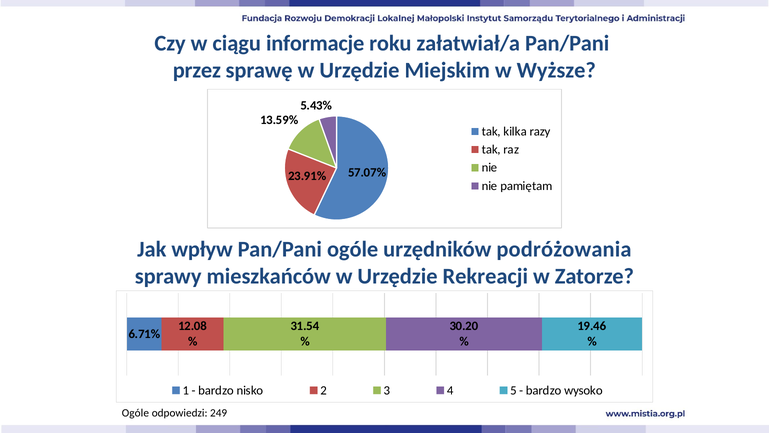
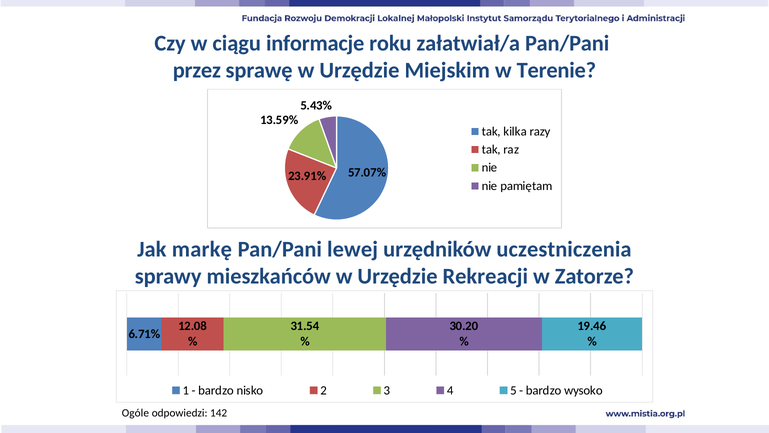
Wyższe: Wyższe -> Terenie
wpływ: wpływ -> markę
Pan/Pani ogóle: ogóle -> lewej
podróżowania: podróżowania -> uczestniczenia
249: 249 -> 142
